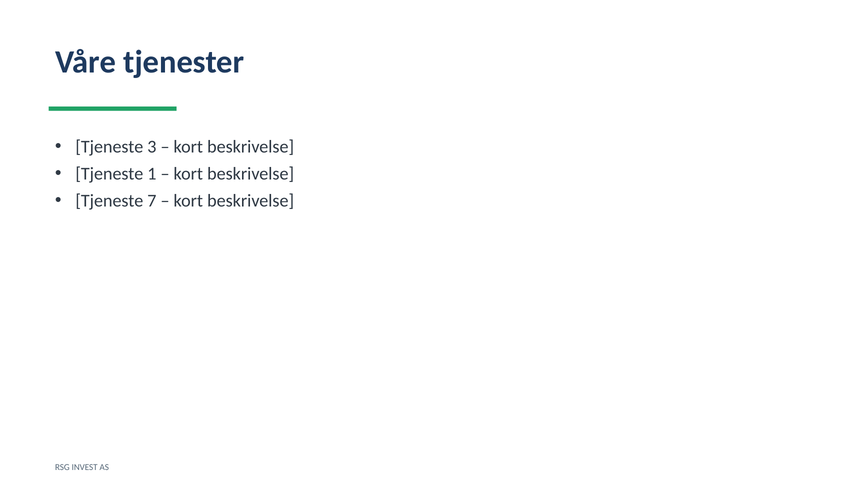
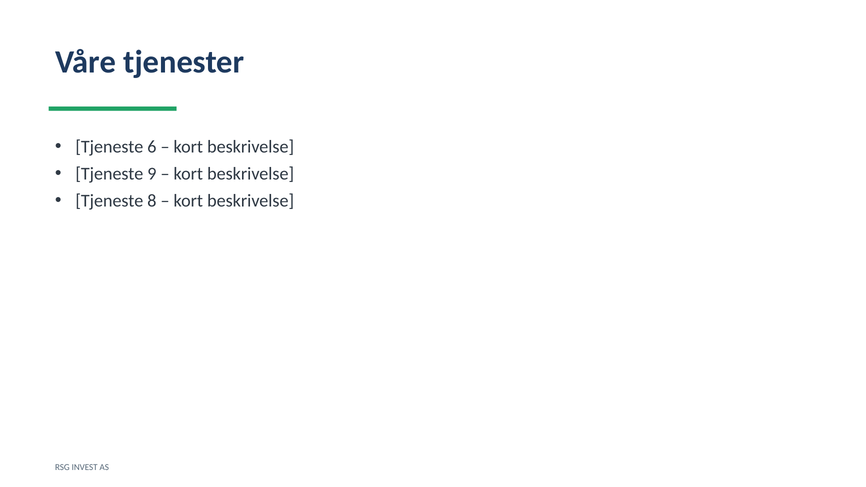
3: 3 -> 6
1: 1 -> 9
7: 7 -> 8
